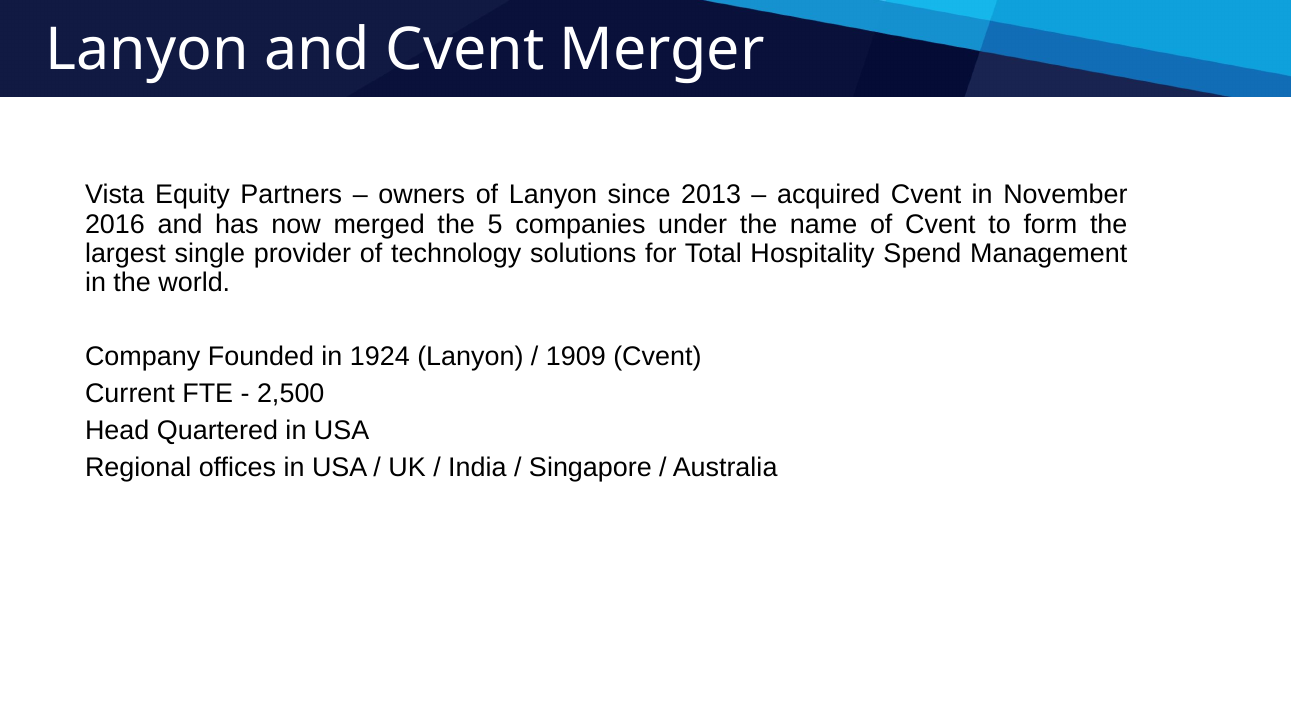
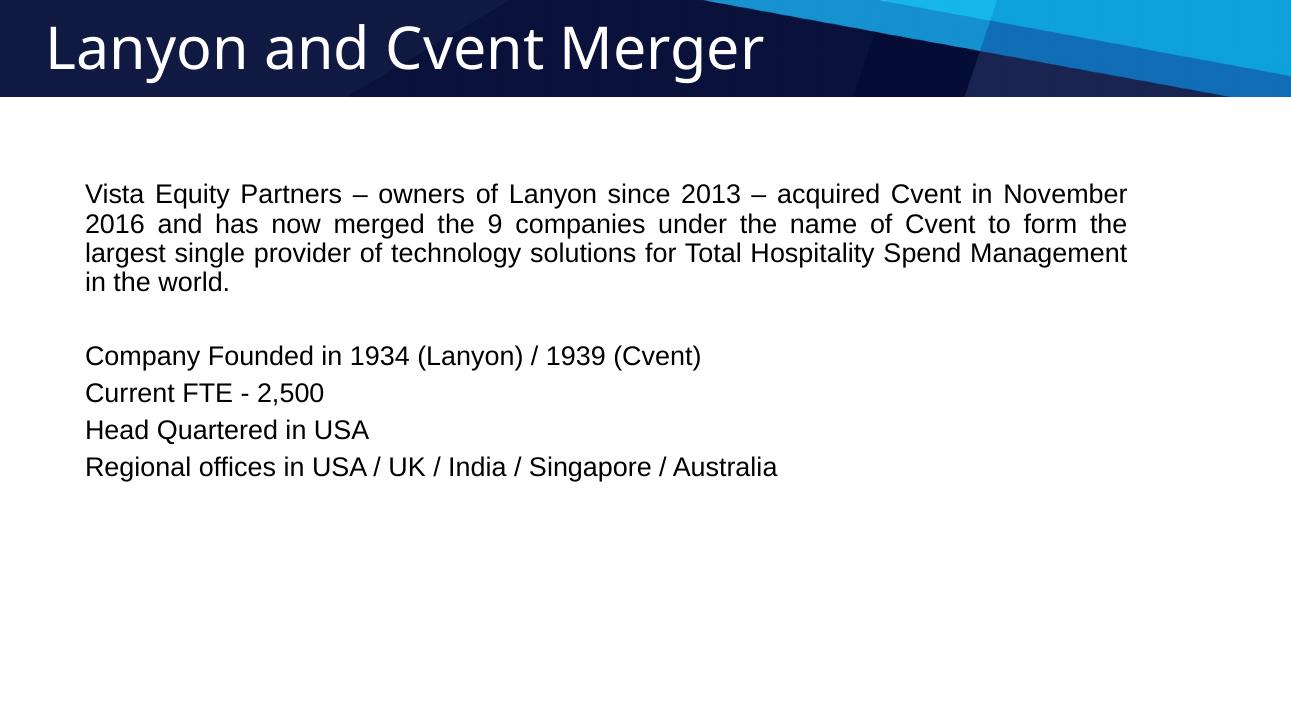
5: 5 -> 9
1924: 1924 -> 1934
1909: 1909 -> 1939
